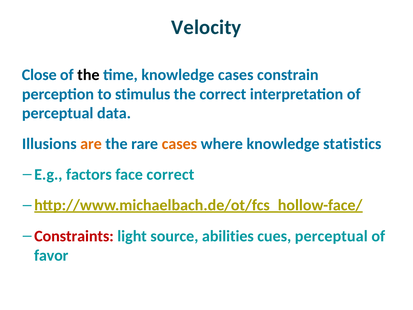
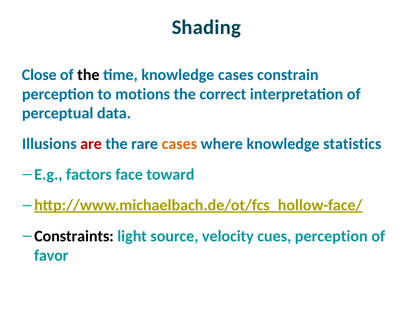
Velocity: Velocity -> Shading
stimulus: stimulus -> motions
are colour: orange -> red
face correct: correct -> toward
Constraints colour: red -> black
abilities: abilities -> velocity
cues perceptual: perceptual -> perception
